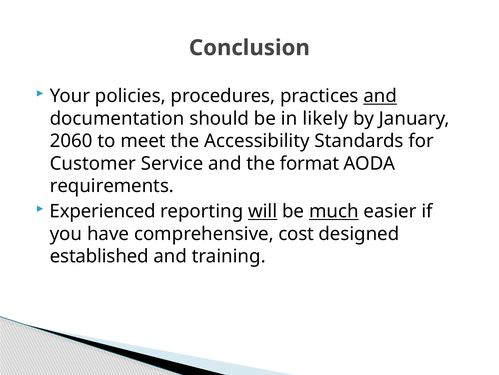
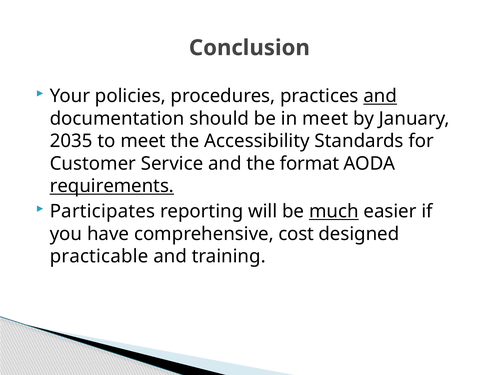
in likely: likely -> meet
2060: 2060 -> 2035
requirements underline: none -> present
Experienced: Experienced -> Participates
will underline: present -> none
established: established -> practicable
